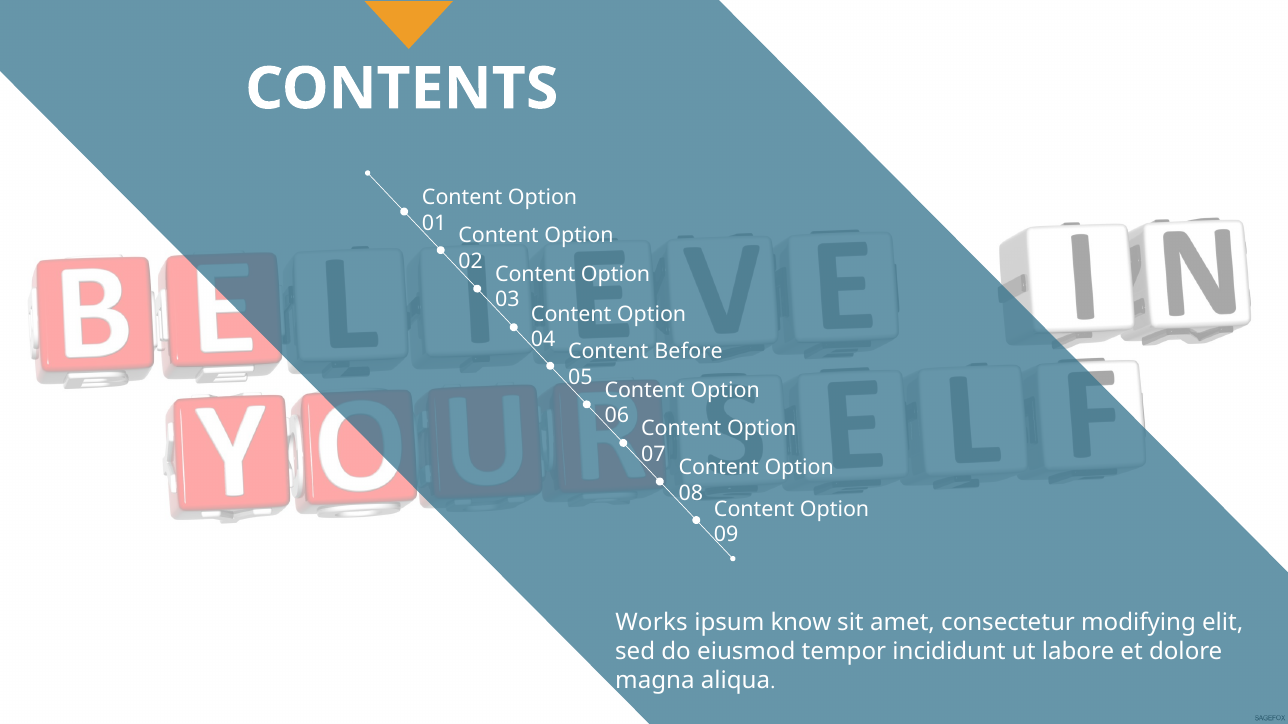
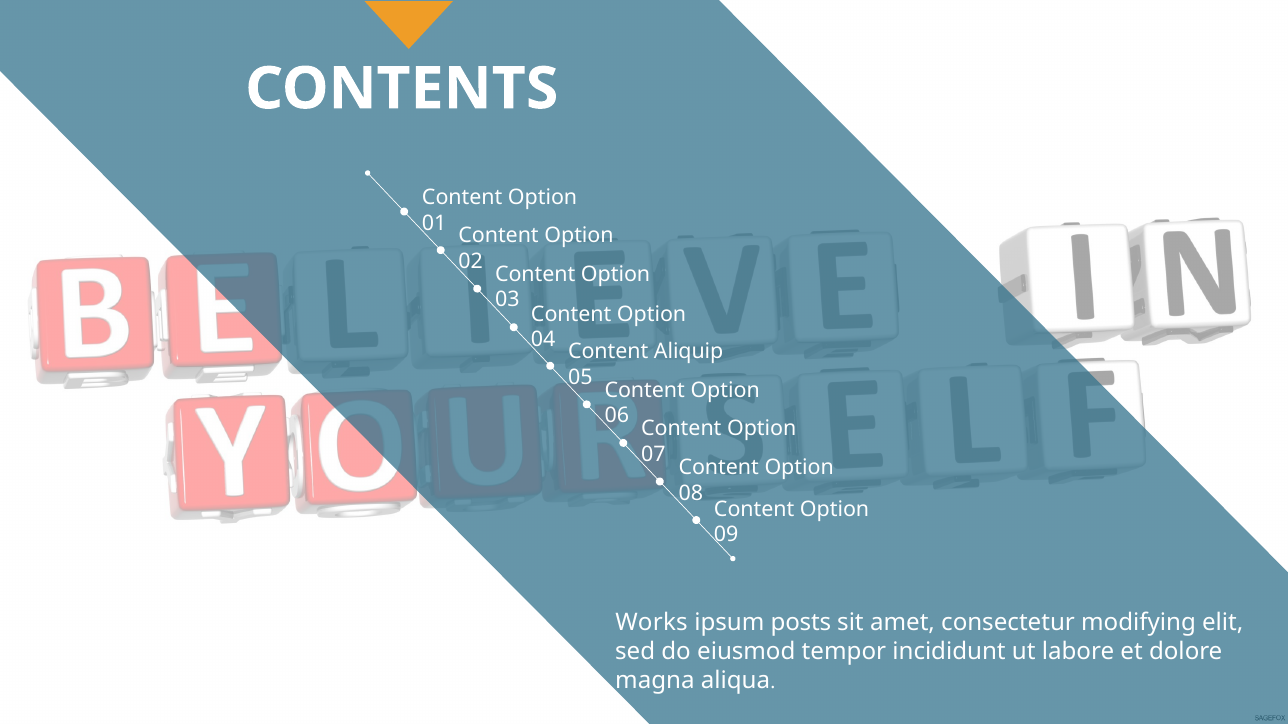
Before: Before -> Aliquip
know: know -> posts
